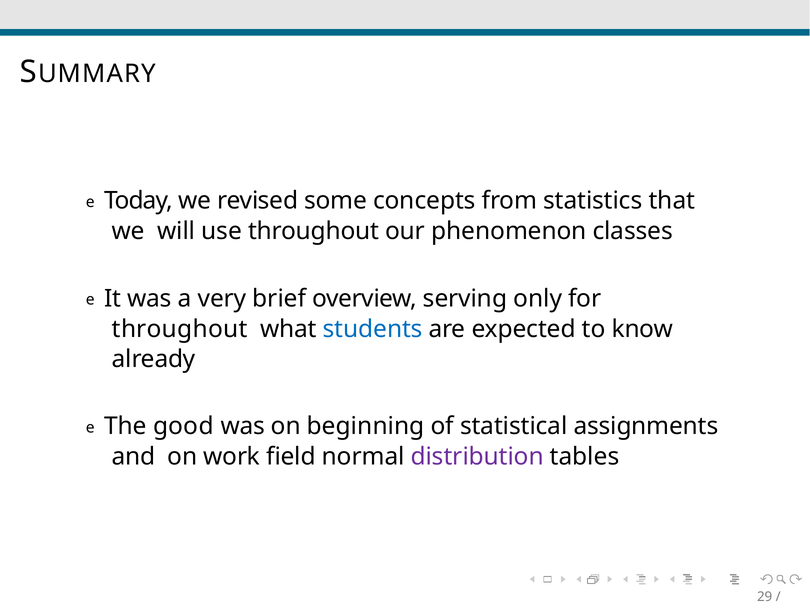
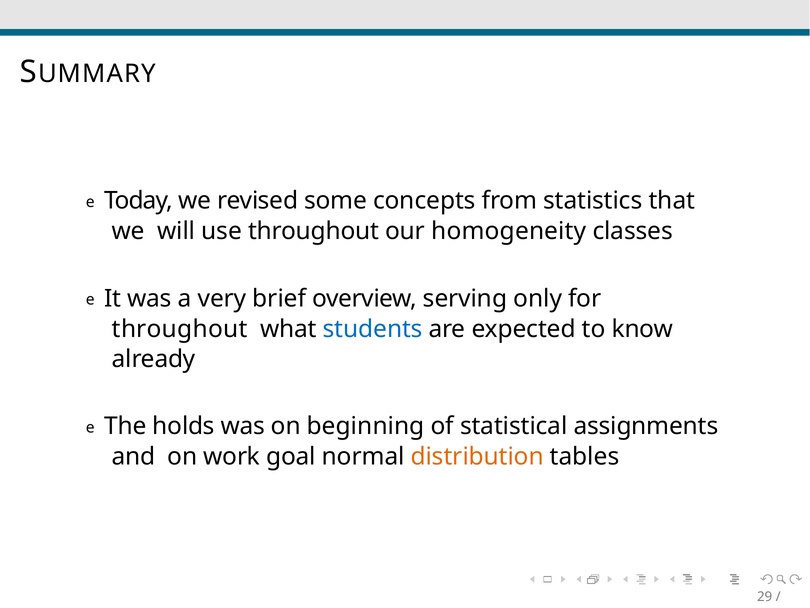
phenomenon: phenomenon -> homogeneity
good: good -> holds
field: field -> goal
distribution colour: purple -> orange
